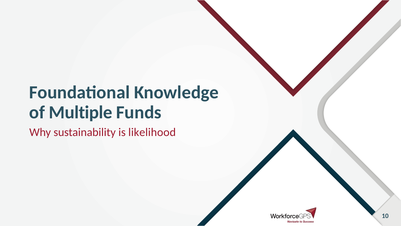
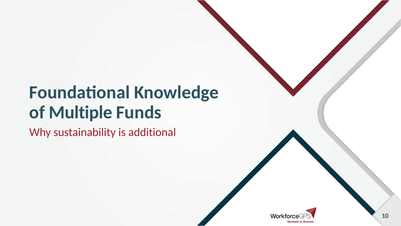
likelihood: likelihood -> additional
